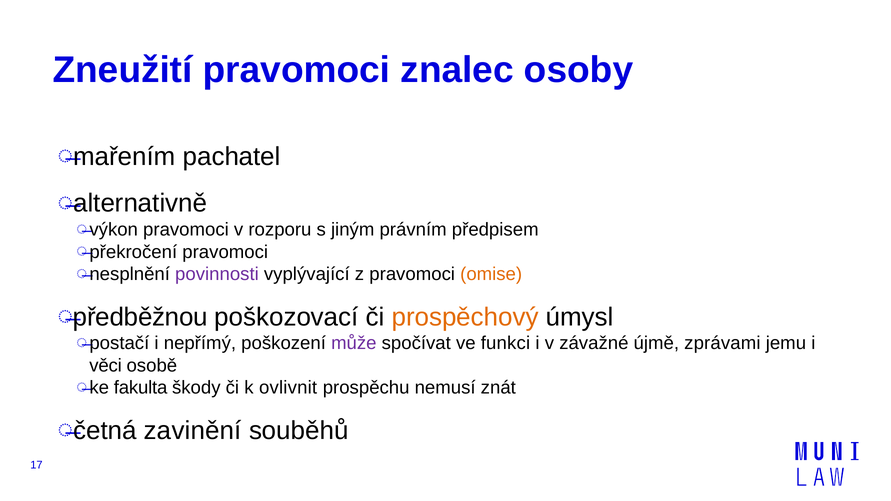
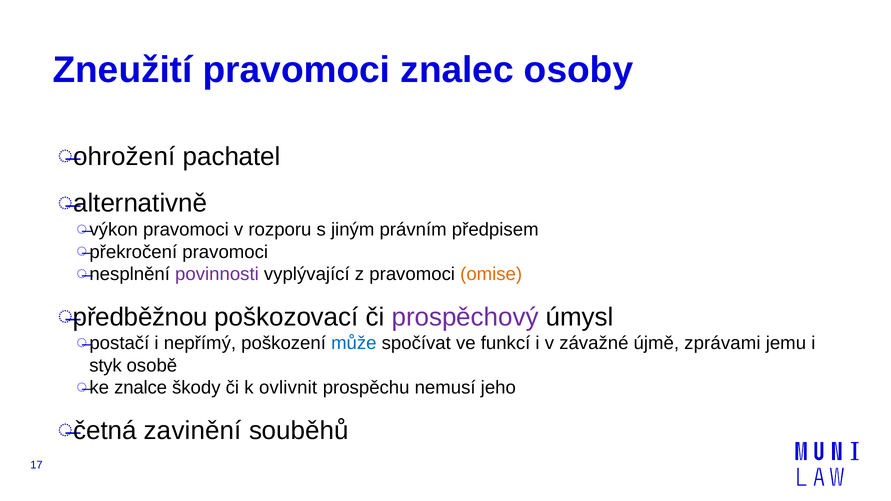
mařením: mařením -> ohrožení
prospěchový colour: orange -> purple
může colour: purple -> blue
funkci: funkci -> funkcí
věci: věci -> styk
fakulta: fakulta -> znalce
znát: znát -> jeho
